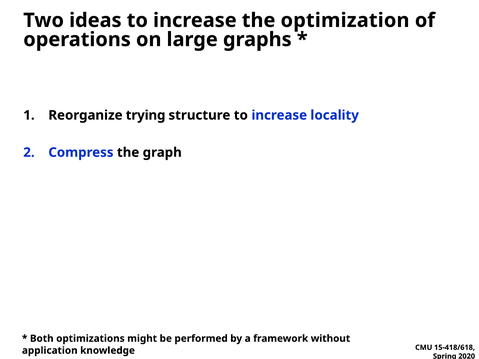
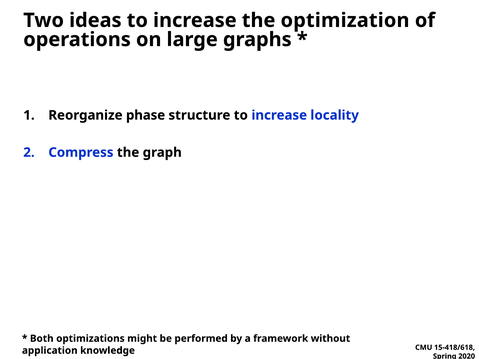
trying: trying -> phase
